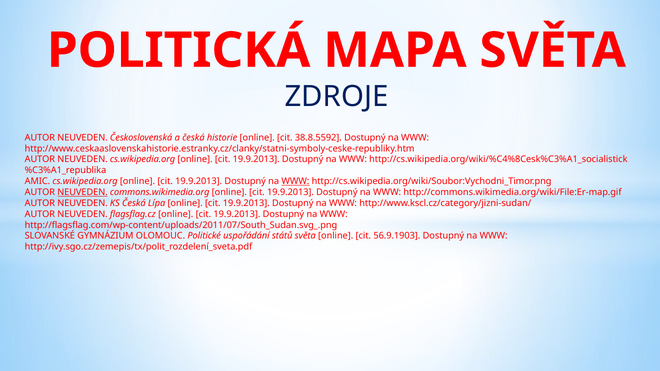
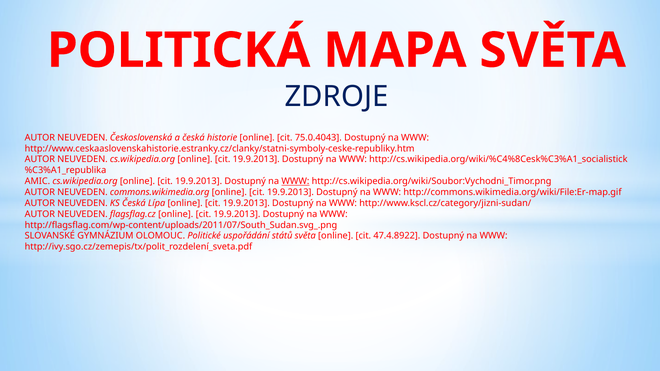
38.8.5592: 38.8.5592 -> 75.0.4043
NEUVEDEN at (82, 192) underline: present -> none
56.9.1903: 56.9.1903 -> 47.4.8922
